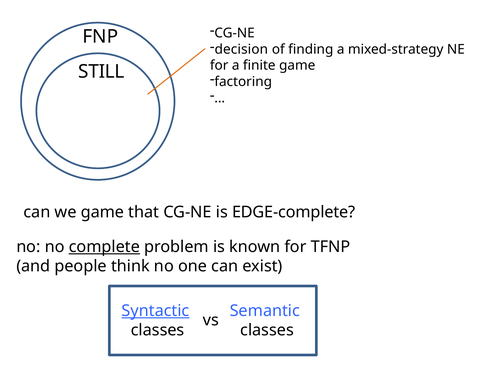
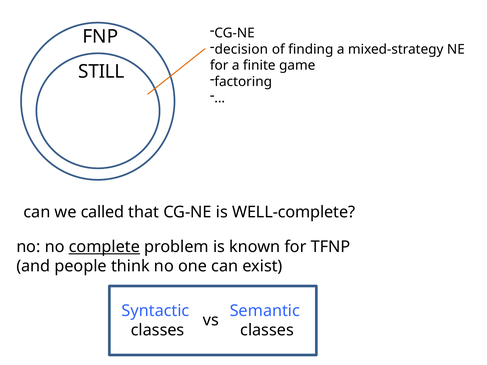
we game: game -> called
EDGE-complete: EDGE-complete -> WELL-complete
Syntactic underline: present -> none
